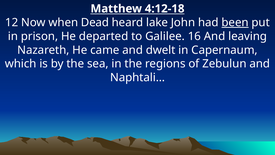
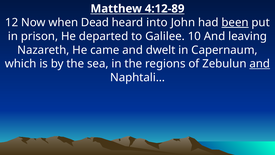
4:12-18: 4:12-18 -> 4:12-89
lake: lake -> into
16: 16 -> 10
and at (260, 64) underline: none -> present
